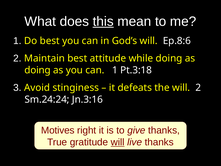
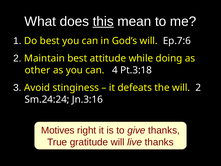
Ep.8:6: Ep.8:6 -> Ep.7:6
doing at (38, 70): doing -> other
can 1: 1 -> 4
will at (118, 142) underline: present -> none
